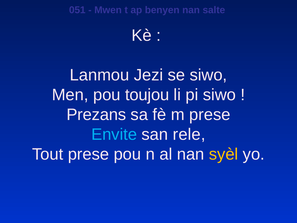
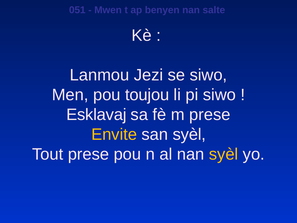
Prezans: Prezans -> Esklavaj
Envite colour: light blue -> yellow
san rele: rele -> syèl
